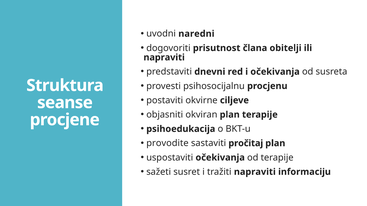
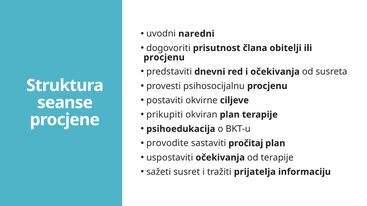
napraviti at (164, 57): napraviti -> procjenu
objasniti: objasniti -> prikupiti
tražiti napraviti: napraviti -> prijatelja
